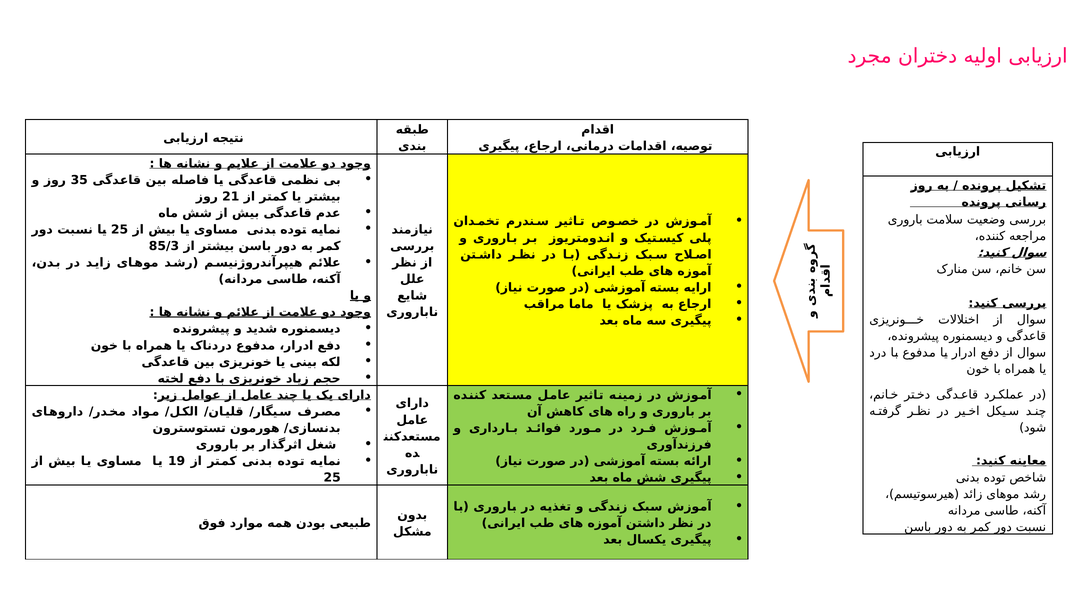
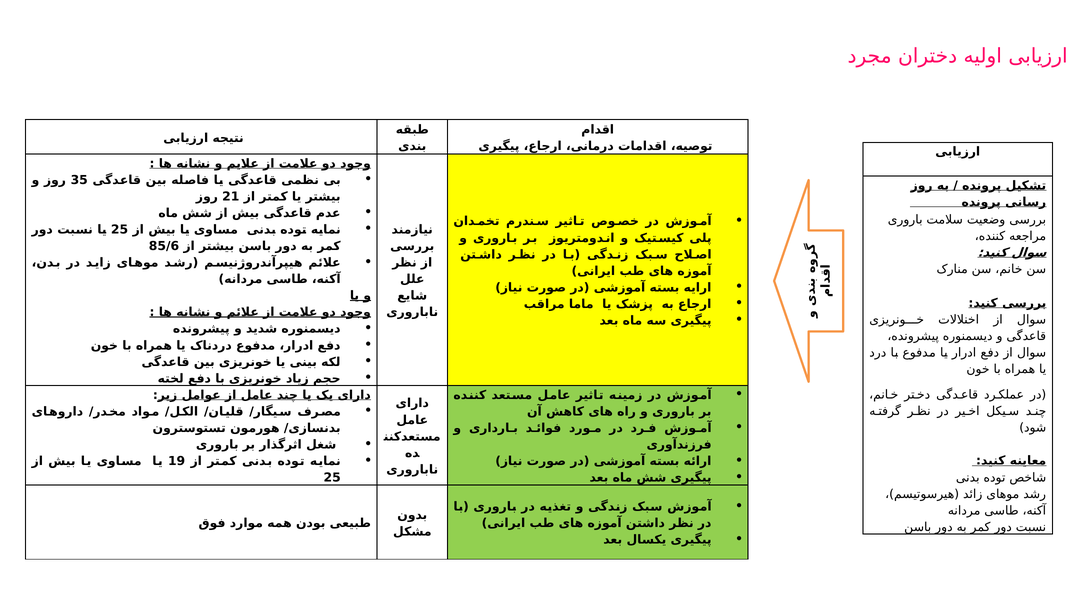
85/3: 85/3 -> 85/6
